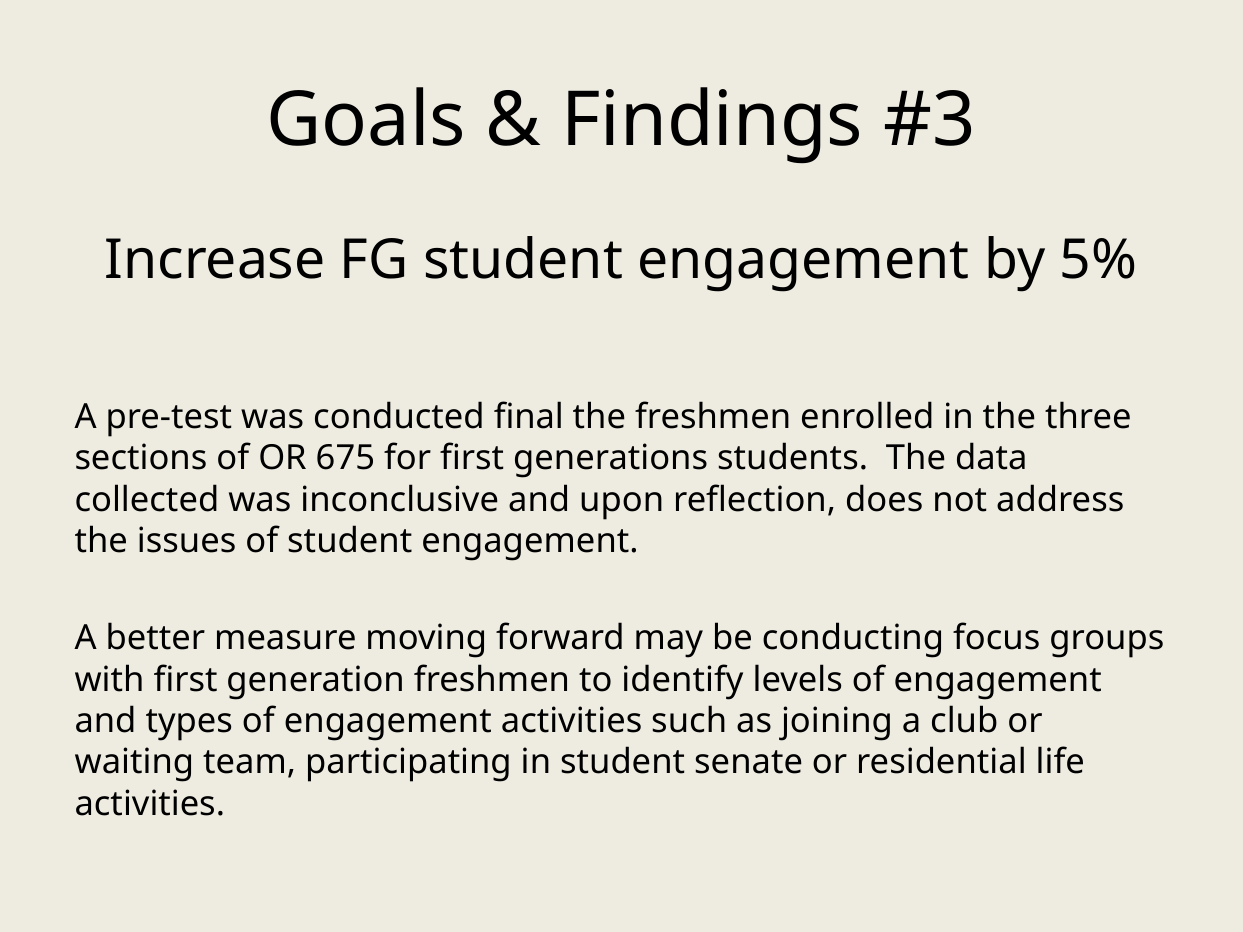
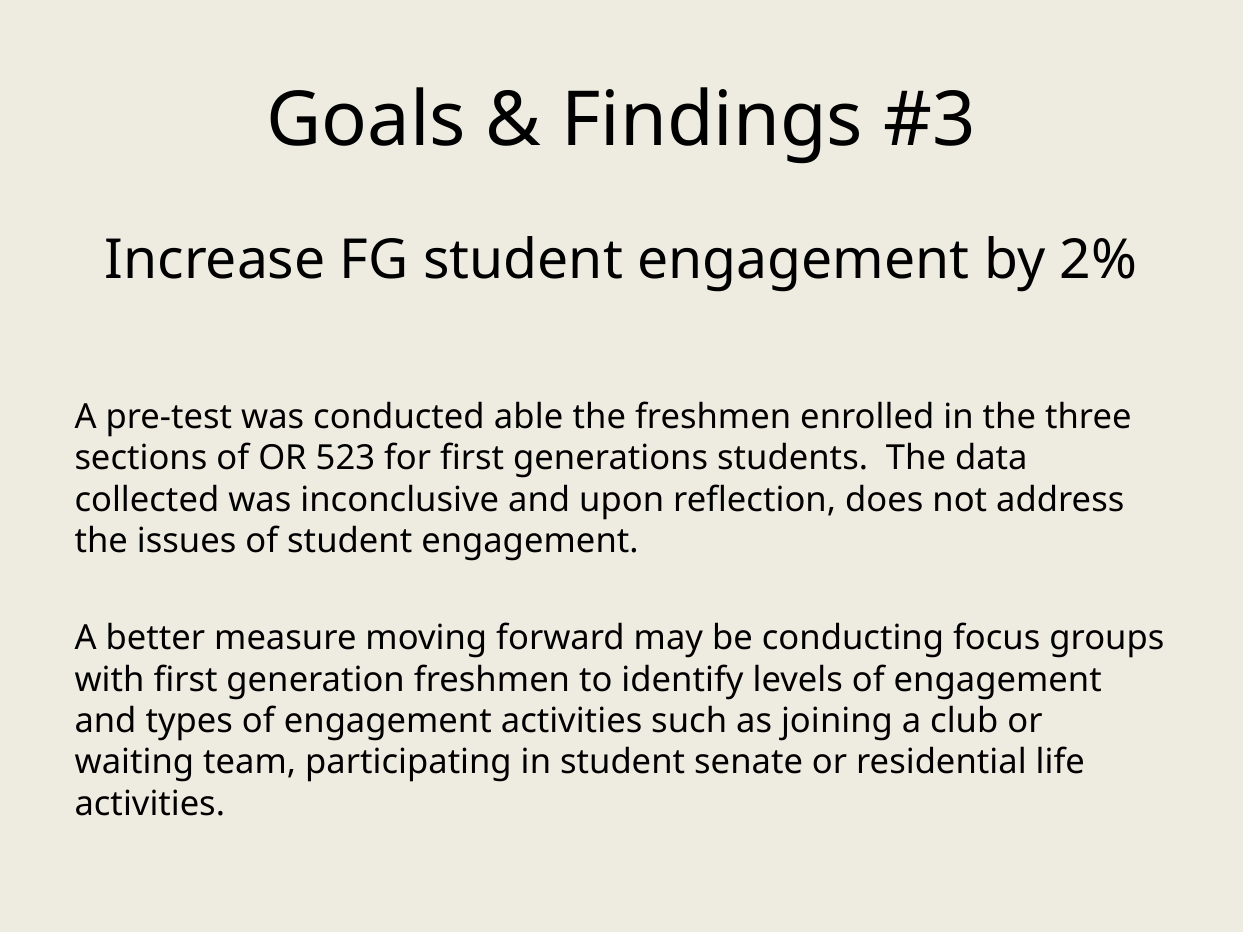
5%: 5% -> 2%
final: final -> able
675: 675 -> 523
